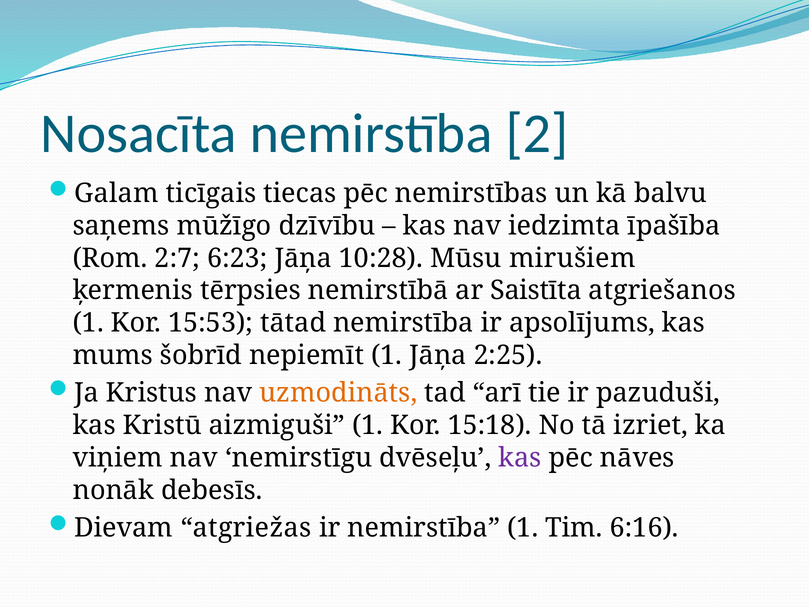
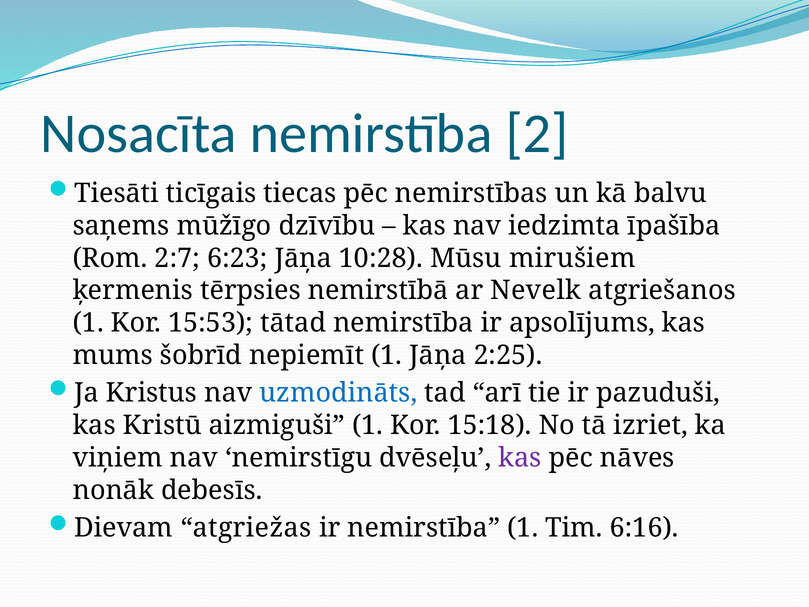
Galam: Galam -> Tiesāti
Saistīta: Saistīta -> Nevelk
uzmodināts colour: orange -> blue
